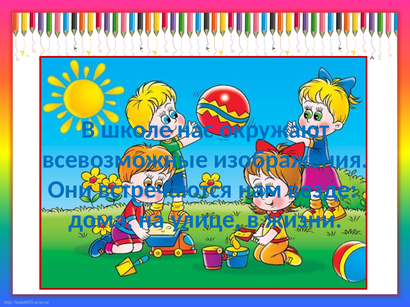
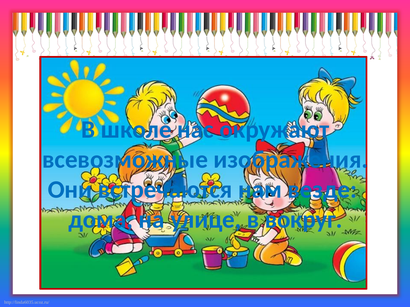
жизни: жизни -> вокруг
